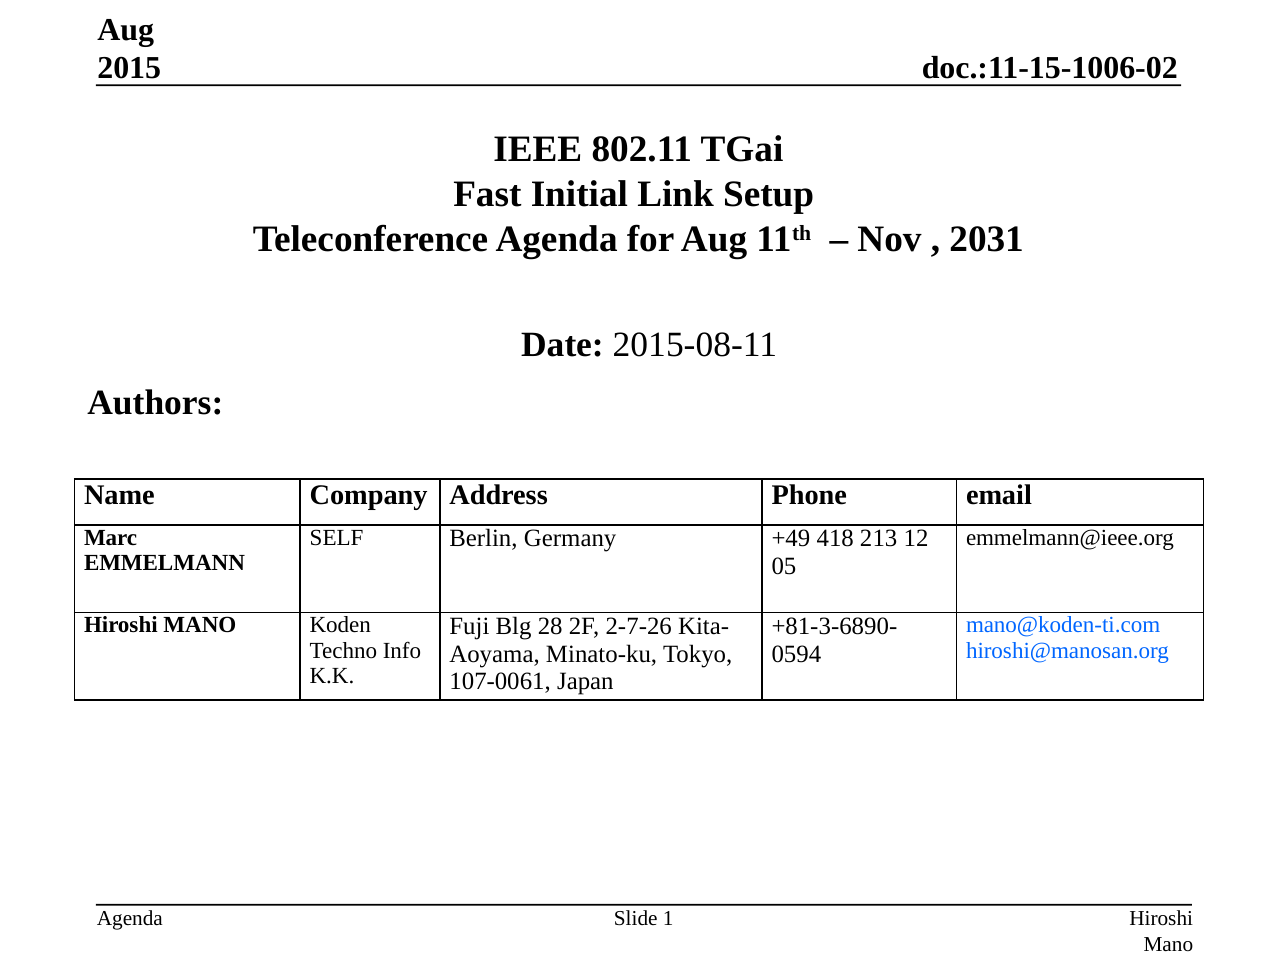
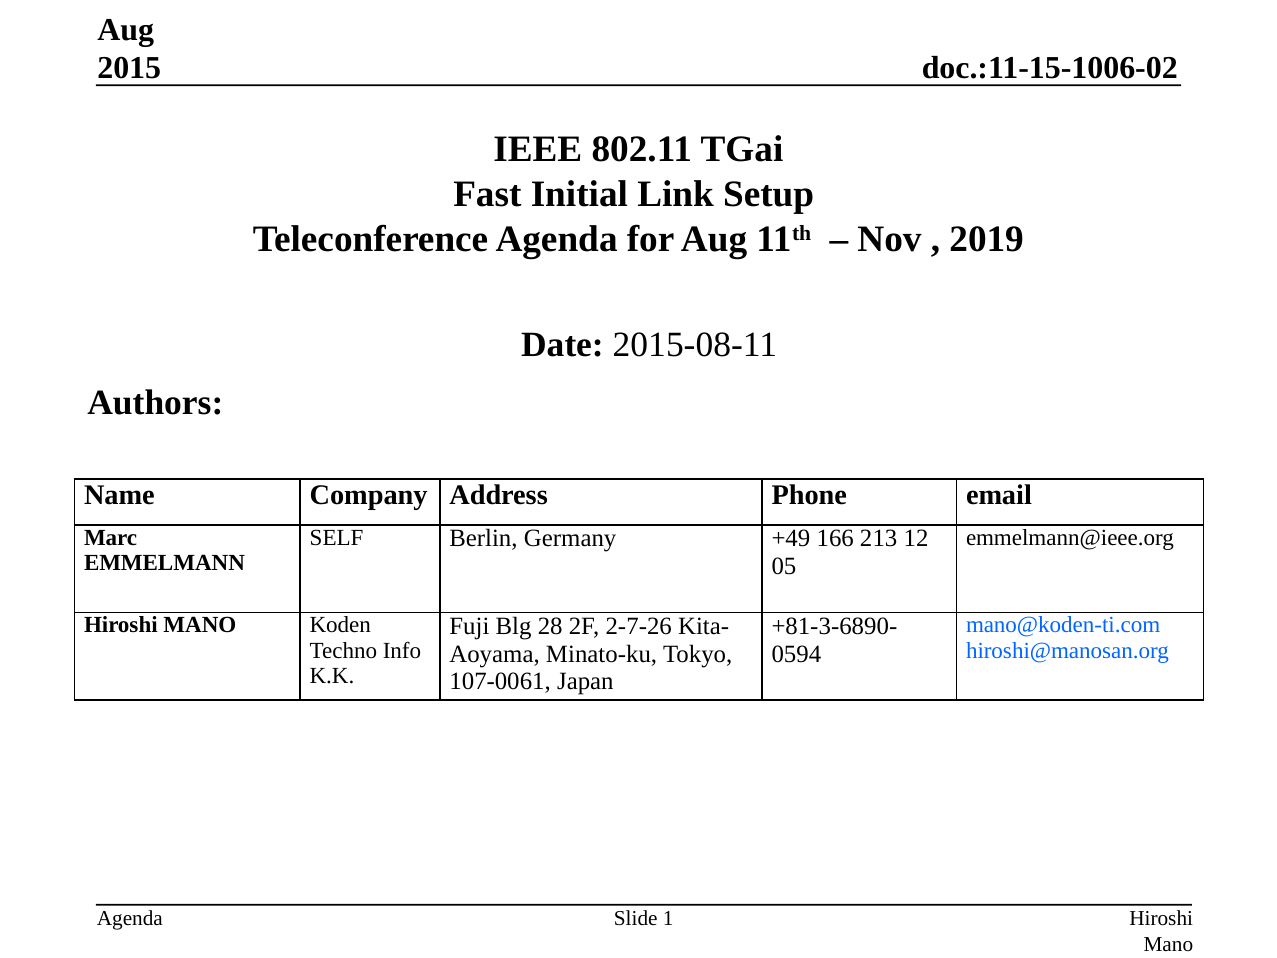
2031: 2031 -> 2019
418: 418 -> 166
